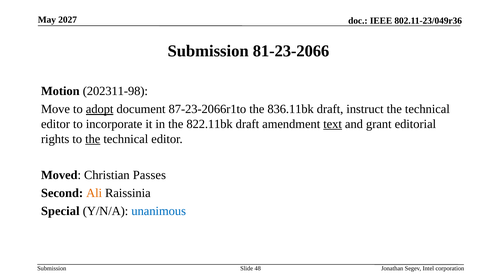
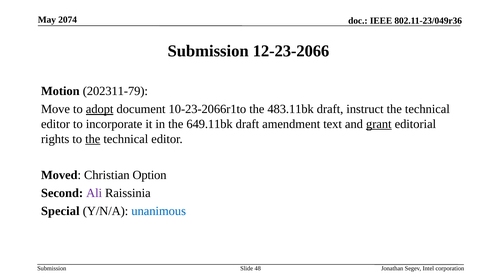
2027: 2027 -> 2074
81-23-2066: 81-23-2066 -> 12-23-2066
202311-98: 202311-98 -> 202311-79
87-23-2066r1to: 87-23-2066r1to -> 10-23-2066r1to
836.11bk: 836.11bk -> 483.11bk
822.11bk: 822.11bk -> 649.11bk
text underline: present -> none
grant underline: none -> present
Passes: Passes -> Option
Ali colour: orange -> purple
